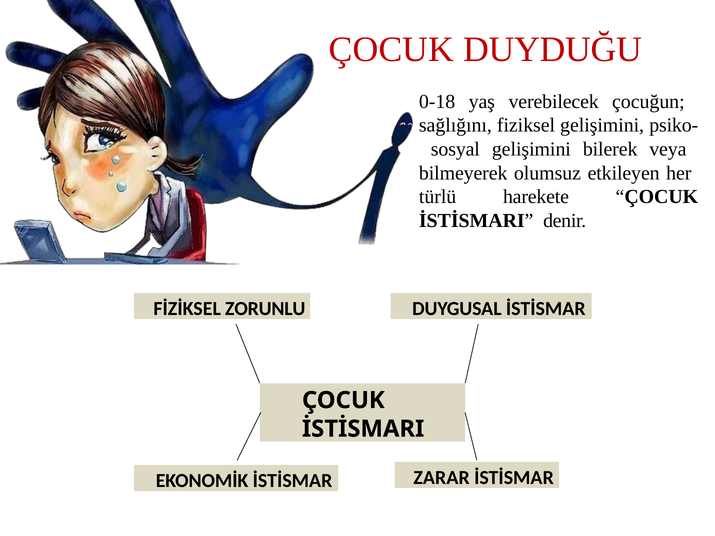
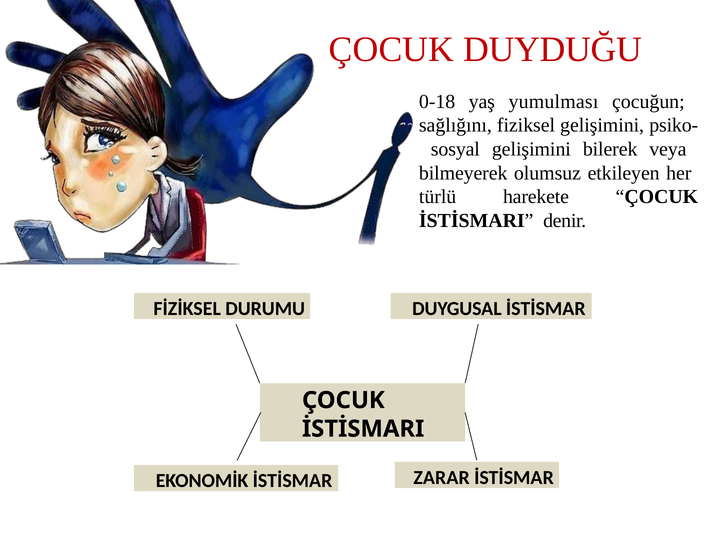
verebilecek: verebilecek -> yumulması
ZORUNLU: ZORUNLU -> DURUMU
